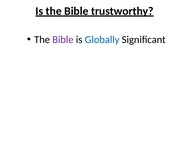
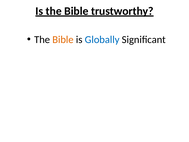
Bible at (63, 39) colour: purple -> orange
